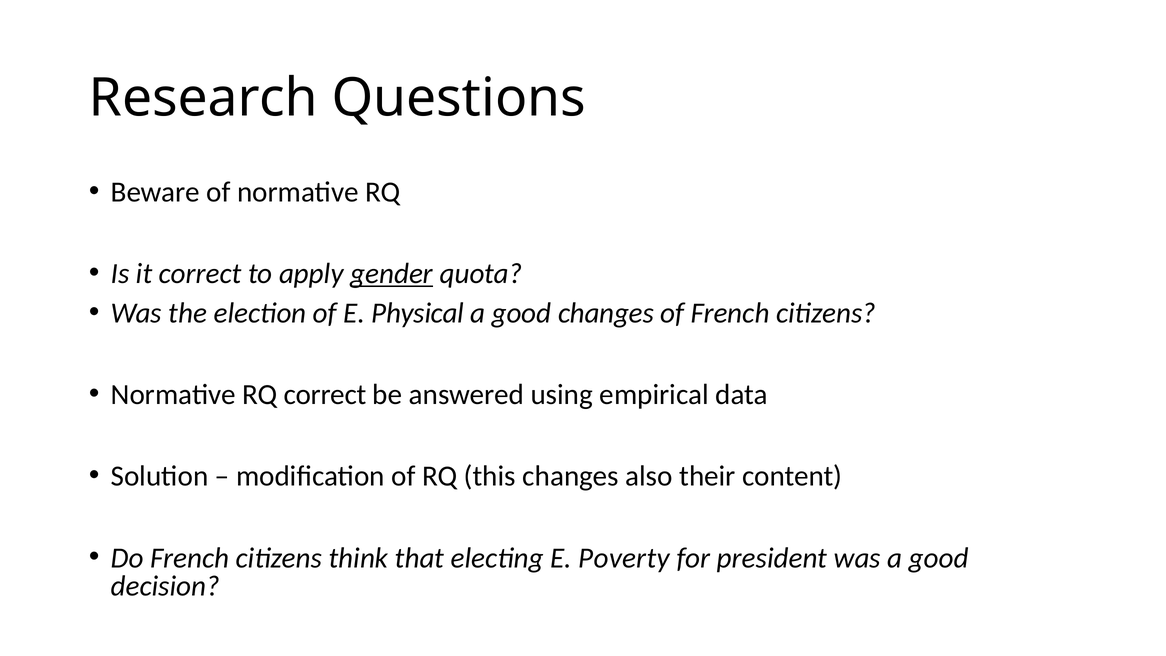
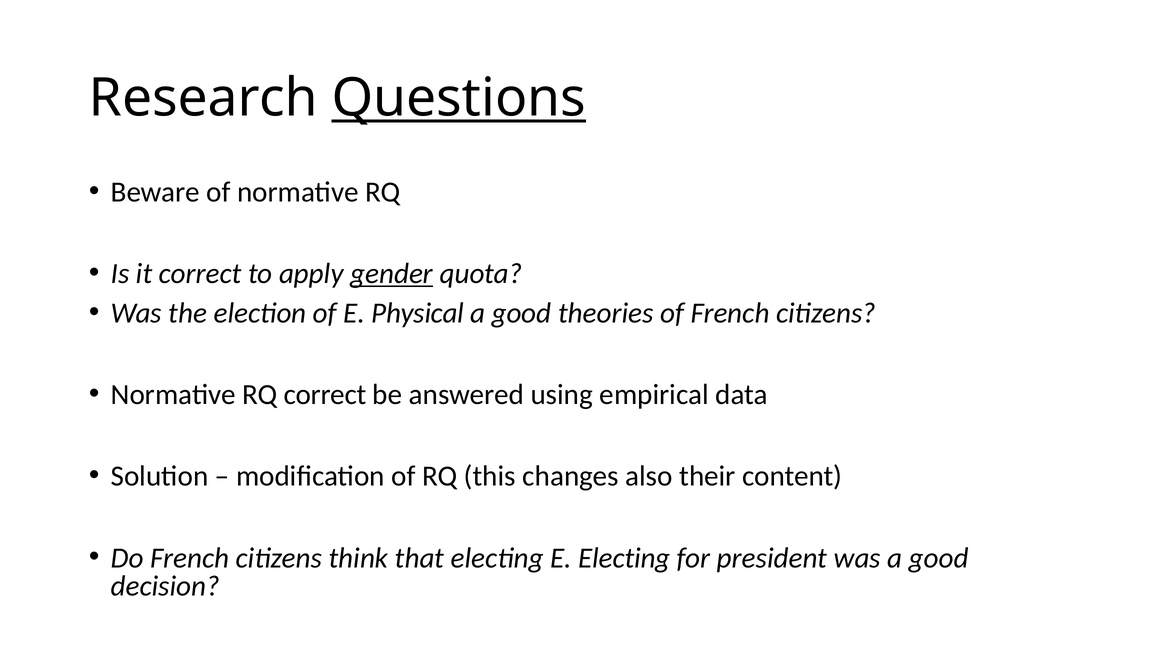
Questions underline: none -> present
good changes: changes -> theories
E Poverty: Poverty -> Electing
